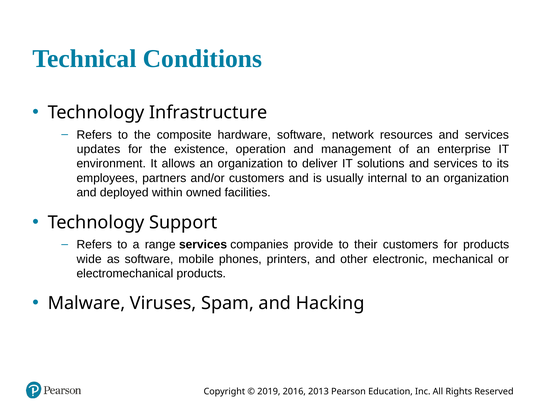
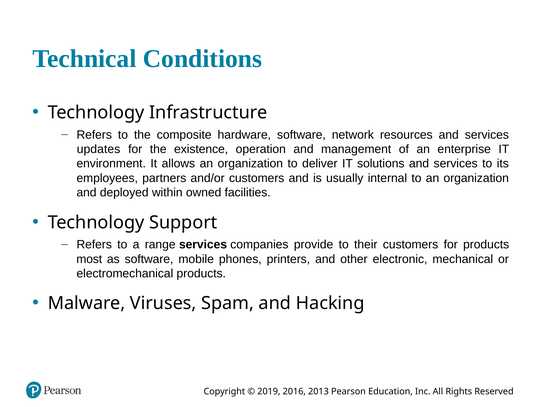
wide: wide -> most
